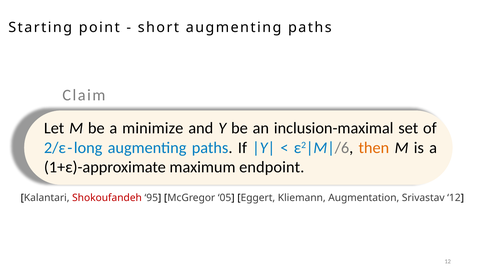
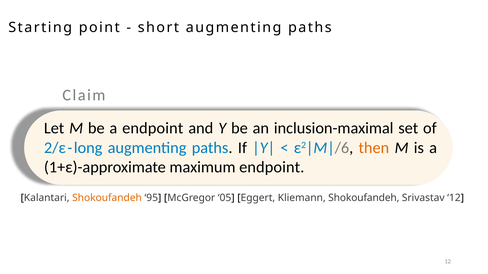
a minimize: minimize -> endpoint
Shokoufandeh at (107, 198) colour: red -> orange
Kliemann Augmentation: Augmentation -> Shokoufandeh
